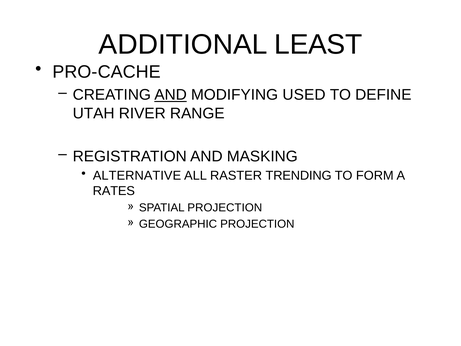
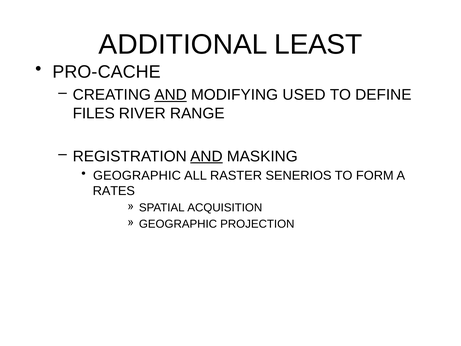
UTAH: UTAH -> FILES
AND at (206, 156) underline: none -> present
ALTERNATIVE at (137, 176): ALTERNATIVE -> GEOGRAPHIC
TRENDING: TRENDING -> SENERIOS
SPATIAL PROJECTION: PROJECTION -> ACQUISITION
